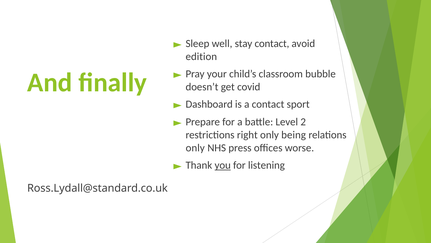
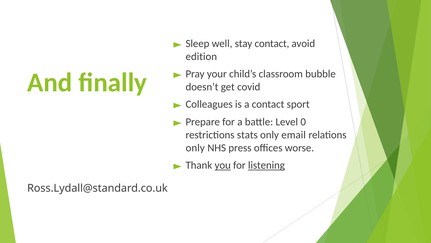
Dashboard: Dashboard -> Colleagues
2: 2 -> 0
right: right -> stats
being: being -> email
listening underline: none -> present
